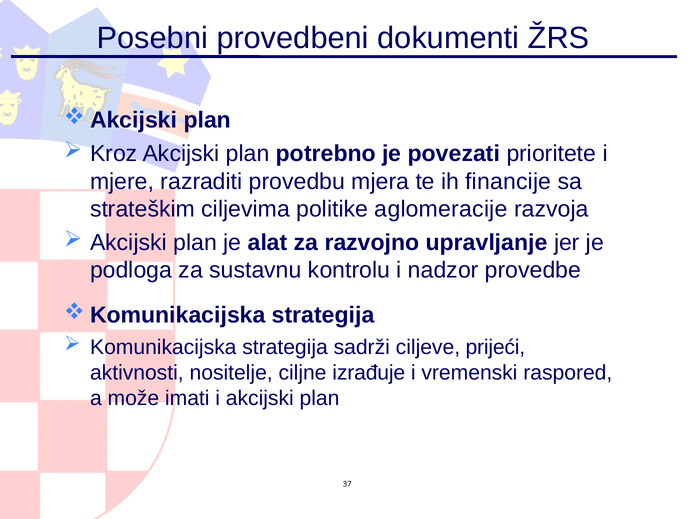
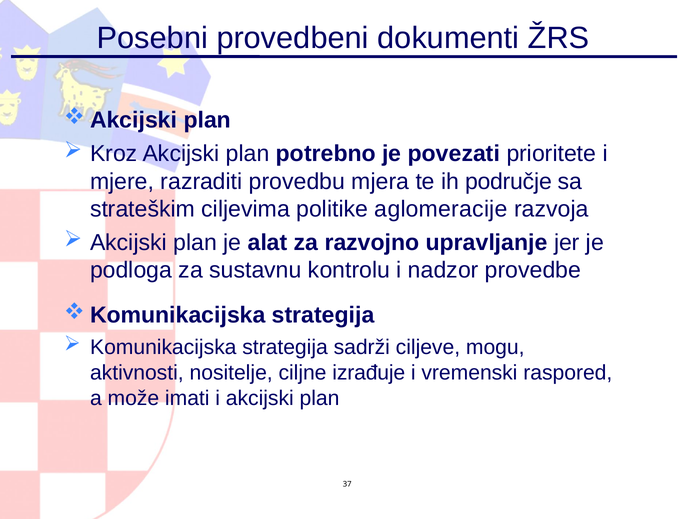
financije: financije -> područje
prijeći: prijeći -> mogu
